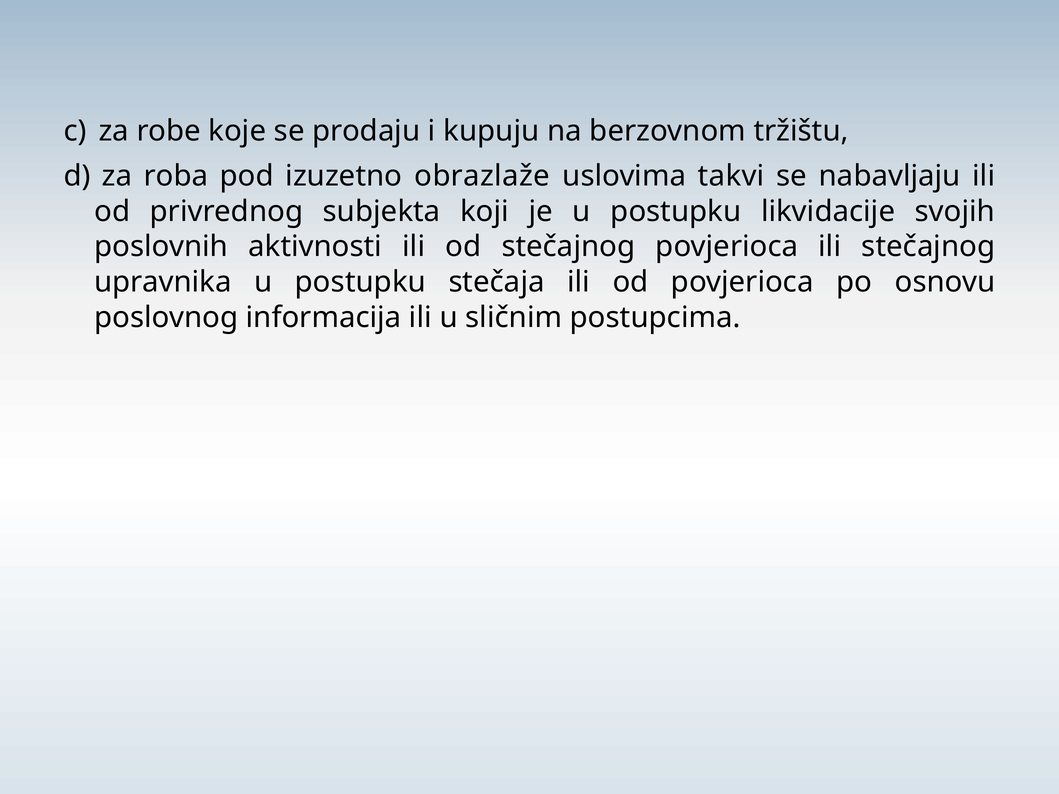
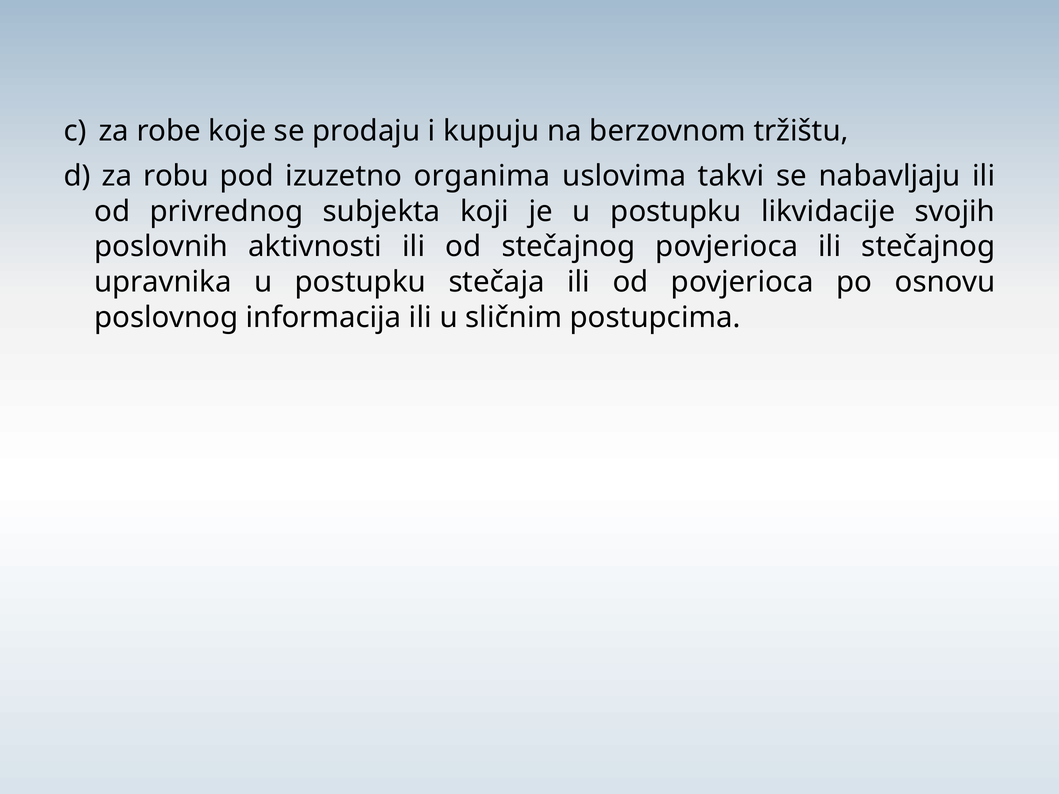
roba: roba -> robu
obrazlaže: obrazlaže -> organima
